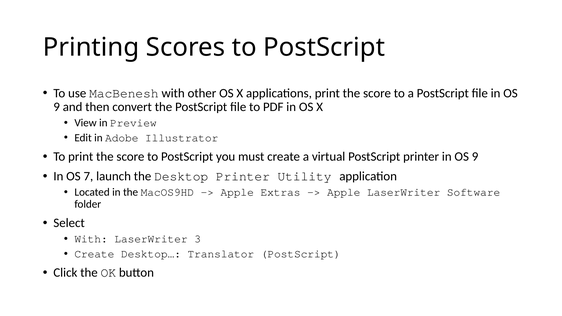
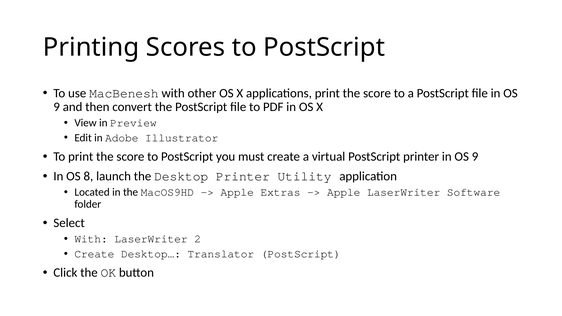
7: 7 -> 8
3: 3 -> 2
